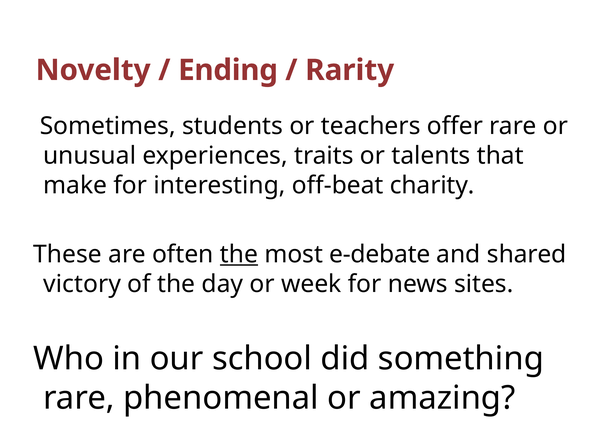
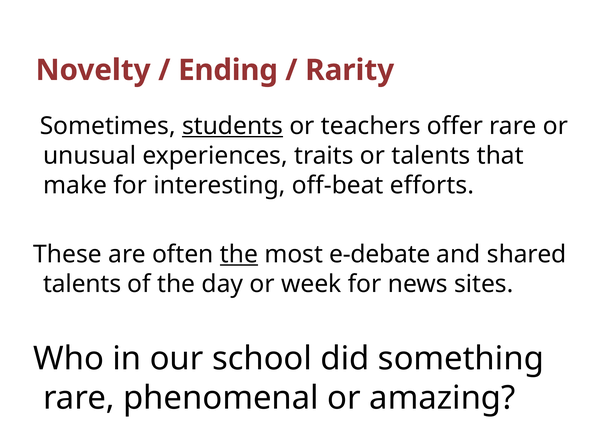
students underline: none -> present
charity: charity -> efforts
victory at (82, 284): victory -> talents
